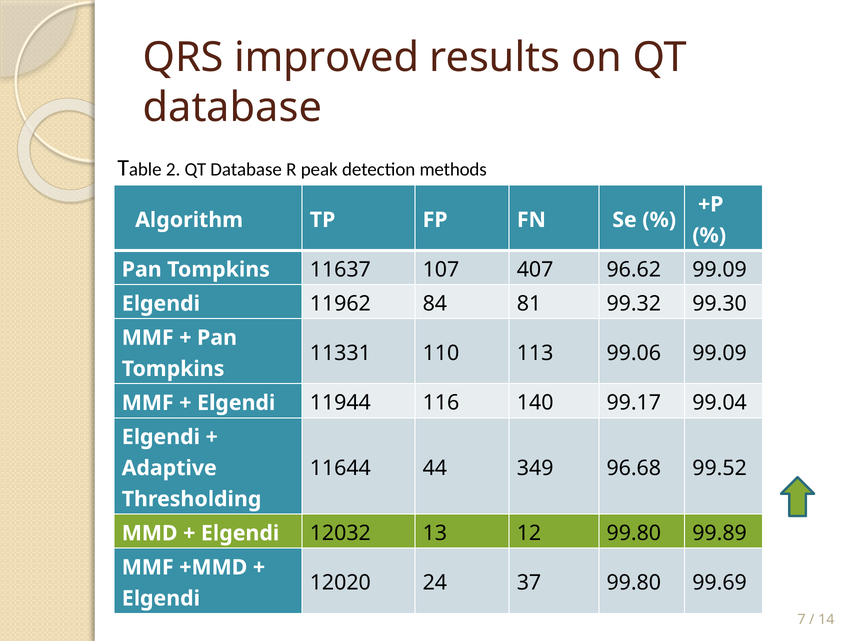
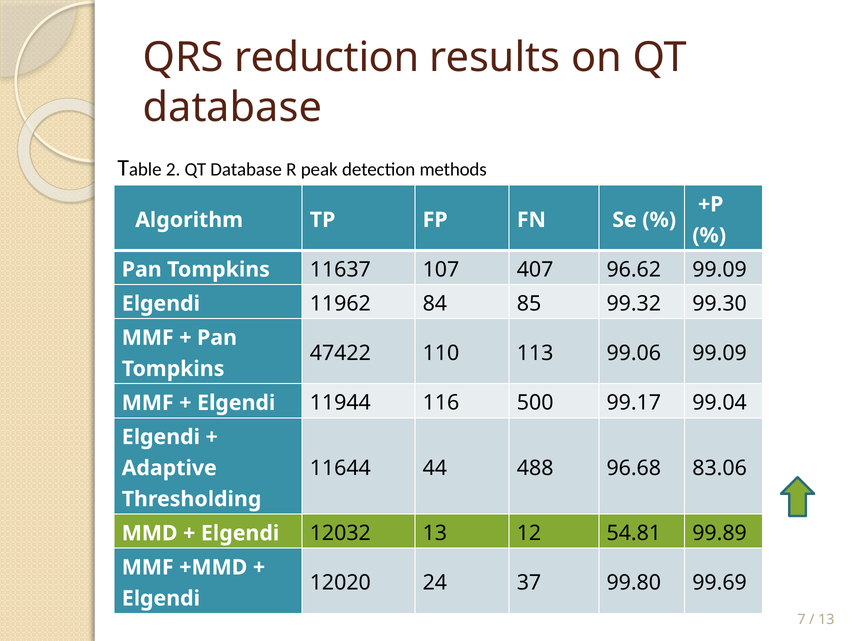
improved: improved -> reduction
81: 81 -> 85
11331: 11331 -> 47422
140: 140 -> 500
349: 349 -> 488
99.52: 99.52 -> 83.06
12 99.80: 99.80 -> 54.81
14 at (826, 620): 14 -> 13
